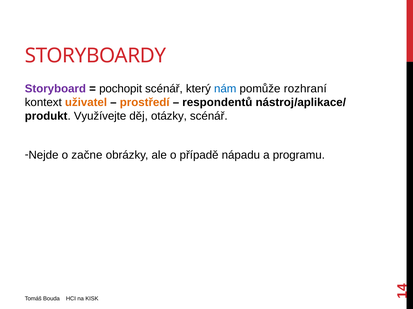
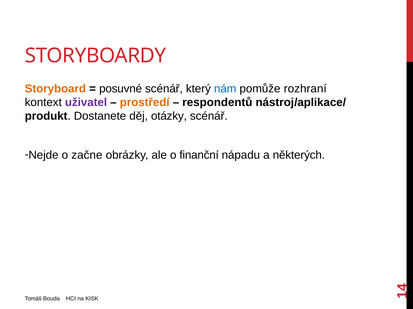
Storyboard colour: purple -> orange
pochopit: pochopit -> posuvné
uživatel colour: orange -> purple
Využívejte: Využívejte -> Dostanete
případě: případě -> finanční
programu: programu -> některých
